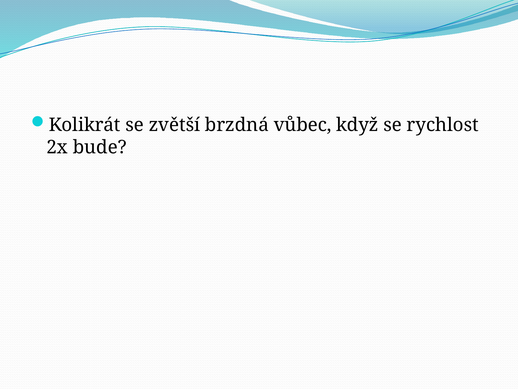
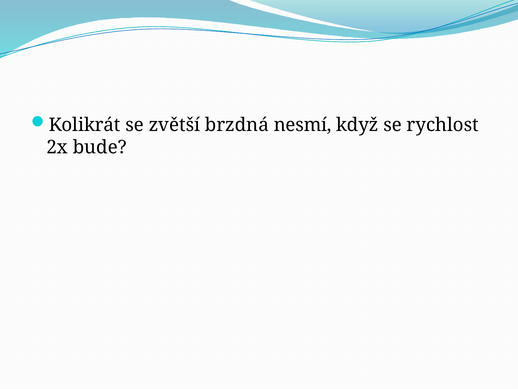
vůbec: vůbec -> nesmí
